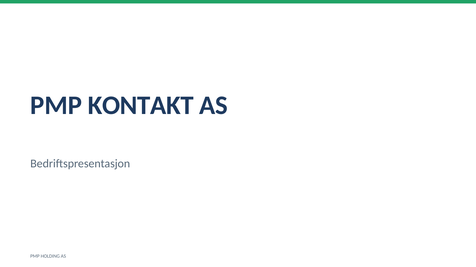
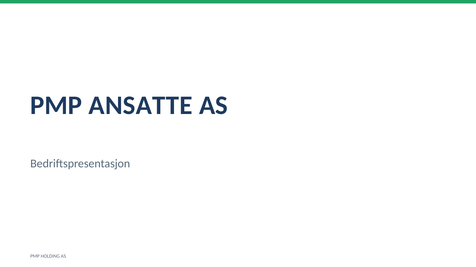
KONTAKT: KONTAKT -> ANSATTE
